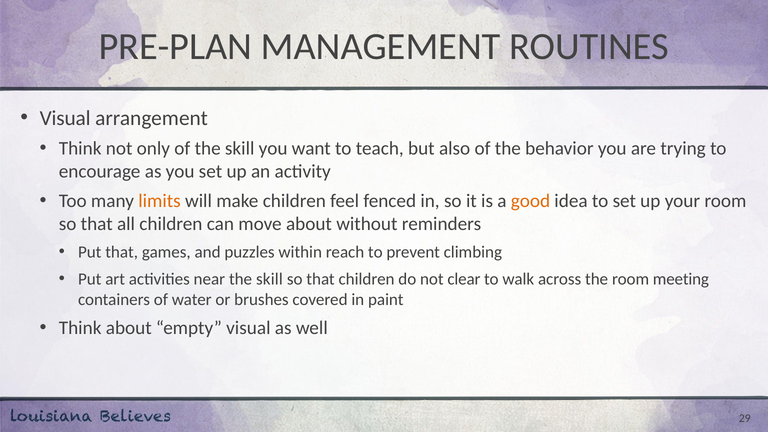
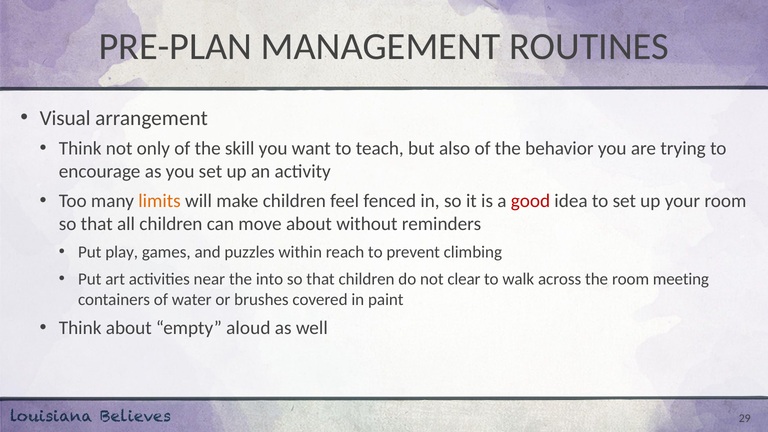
good colour: orange -> red
Put that: that -> play
near the skill: skill -> into
empty visual: visual -> aloud
